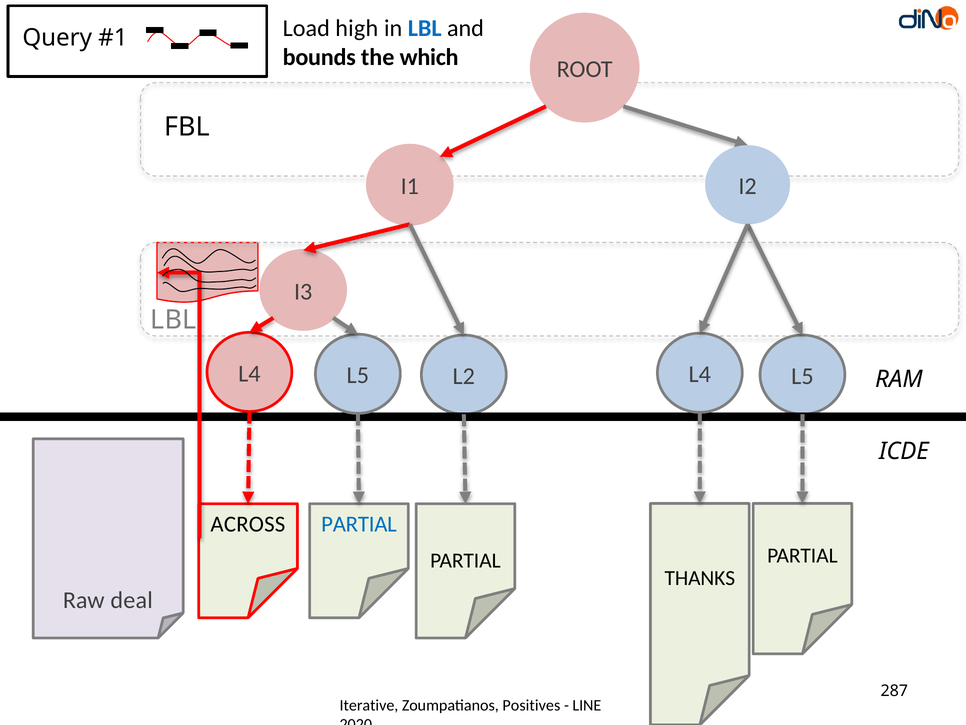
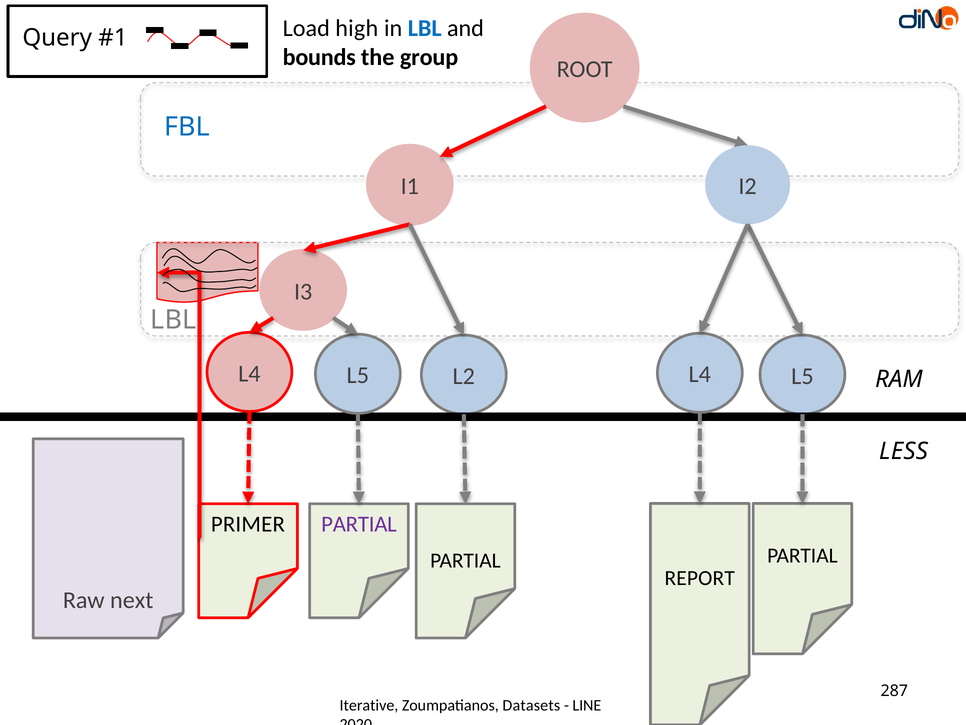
which: which -> group
FBL colour: black -> blue
ICDE: ICDE -> LESS
ACROSS: ACROSS -> PRIMER
PARTIAL at (359, 524) colour: blue -> purple
THANKS: THANKS -> REPORT
deal: deal -> next
Positives: Positives -> Datasets
